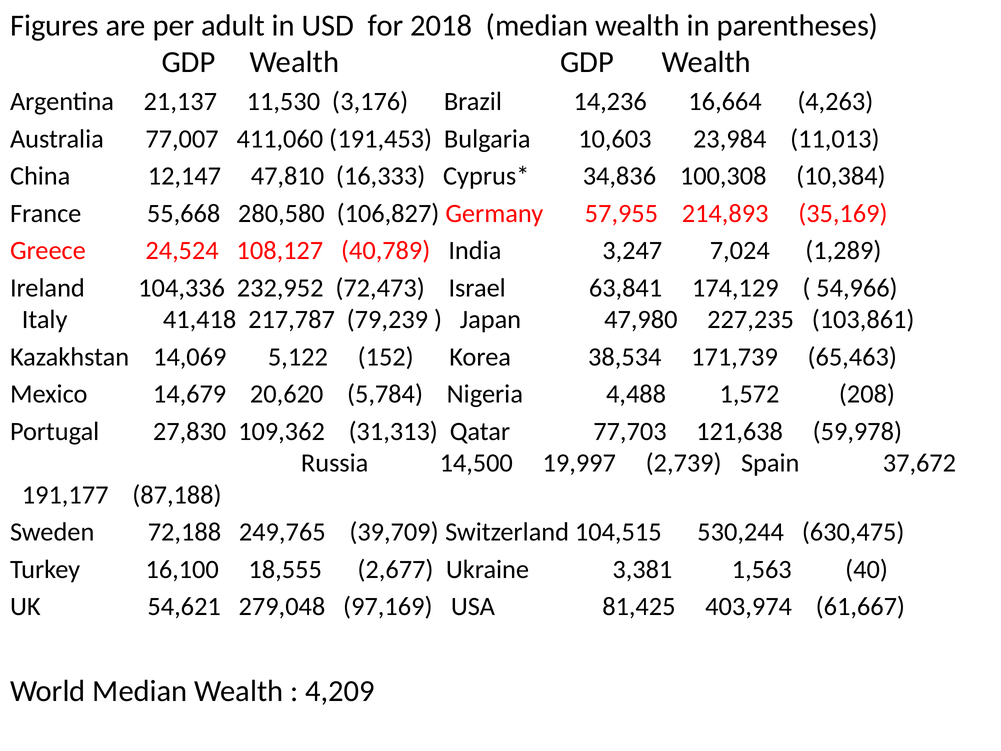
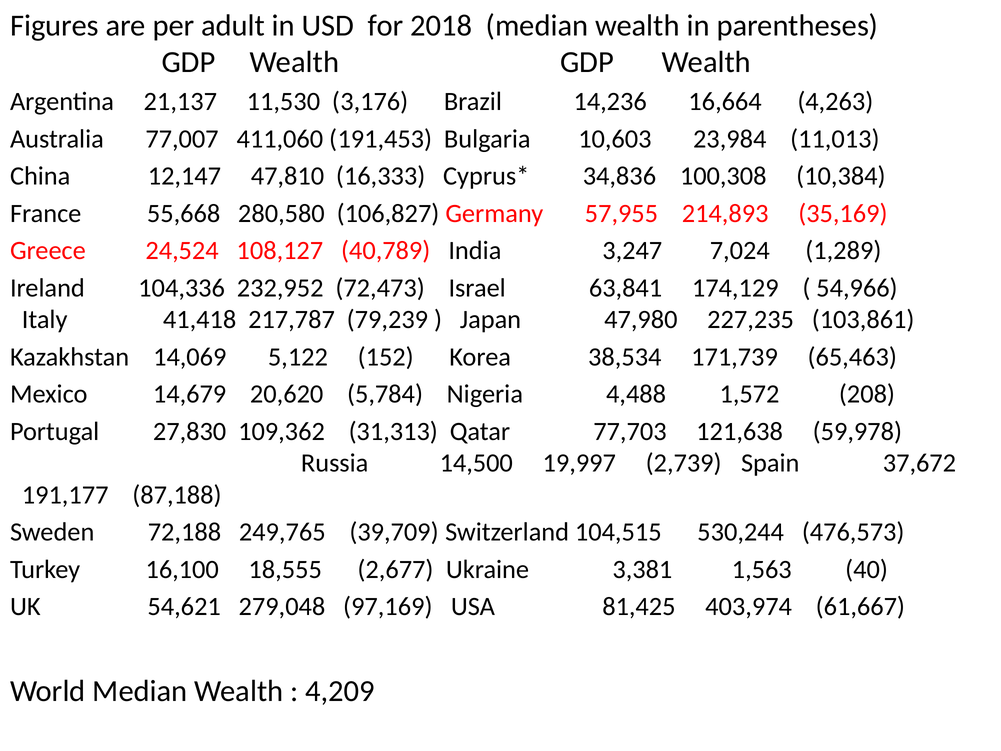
630,475: 630,475 -> 476,573
